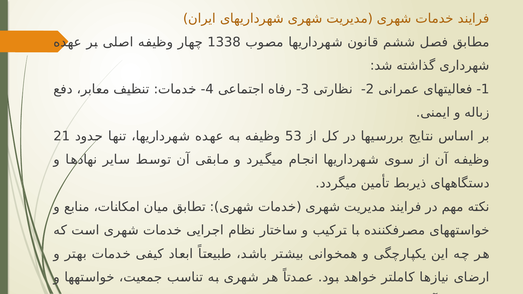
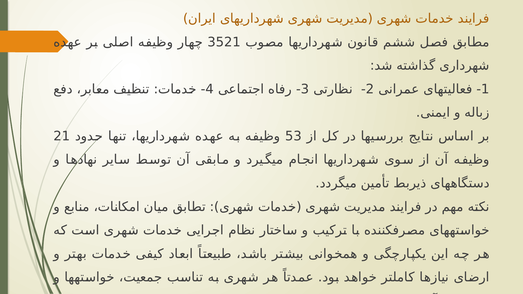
1338: 1338 -> 3521
